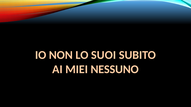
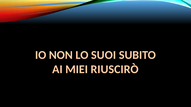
NESSUNO: NESSUNO -> RIUSCIRÒ
